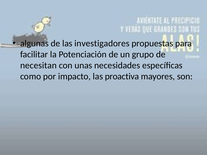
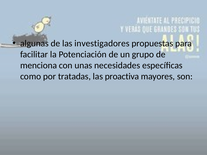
necesitan: necesitan -> menciona
impacto: impacto -> tratadas
